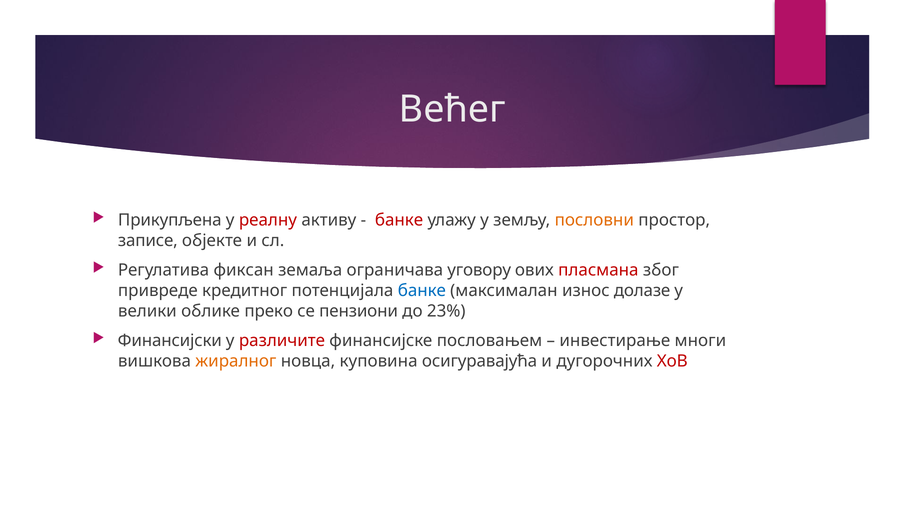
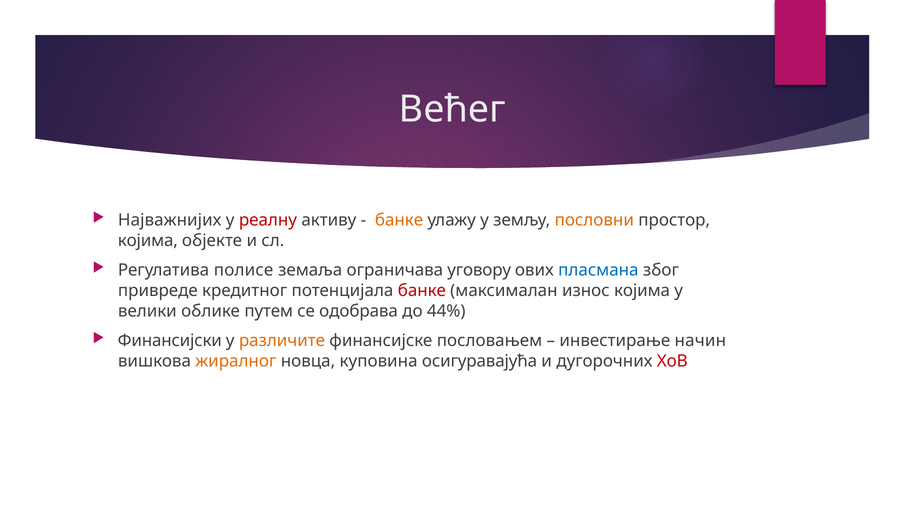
Прикупљена: Прикупљена -> Најважнијих
банке at (399, 220) colour: red -> orange
записе at (148, 241): записе -> којима
фиксан: фиксан -> полисе
пласмана colour: red -> blue
банке at (422, 291) colour: blue -> red
износ долазе: долазе -> којима
преко: преко -> путем
пензиони: пензиони -> одобрава
23%: 23% -> 44%
различите colour: red -> orange
многи: многи -> начин
